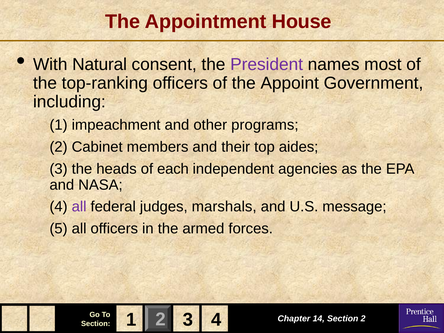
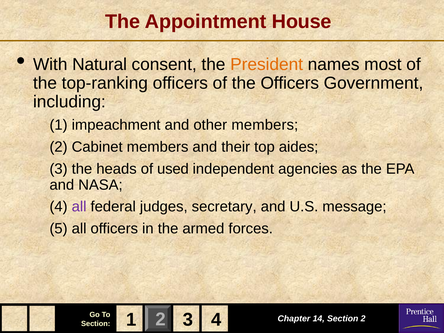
President colour: purple -> orange
the Appoint: Appoint -> Officers
other programs: programs -> members
each: each -> used
marshals: marshals -> secretary
